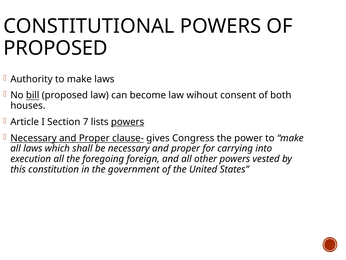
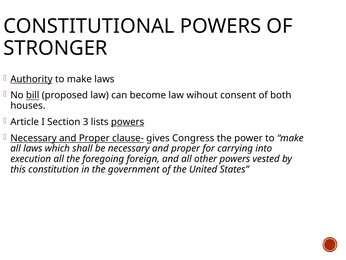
PROPOSED at (56, 48): PROPOSED -> STRONGER
Authority underline: none -> present
7: 7 -> 3
